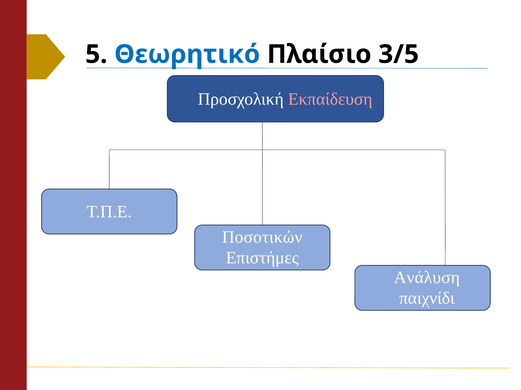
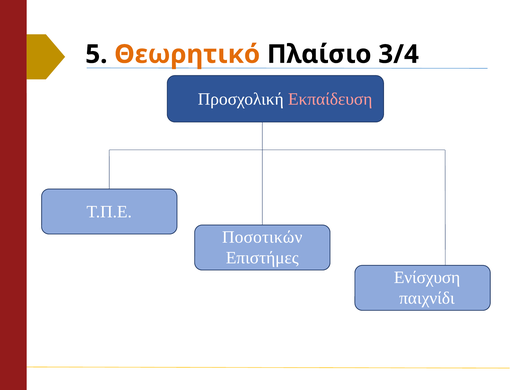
Θεωρητικό colour: blue -> orange
3/5: 3/5 -> 3/4
Ανάλυση: Ανάλυση -> Ενίσχυση
